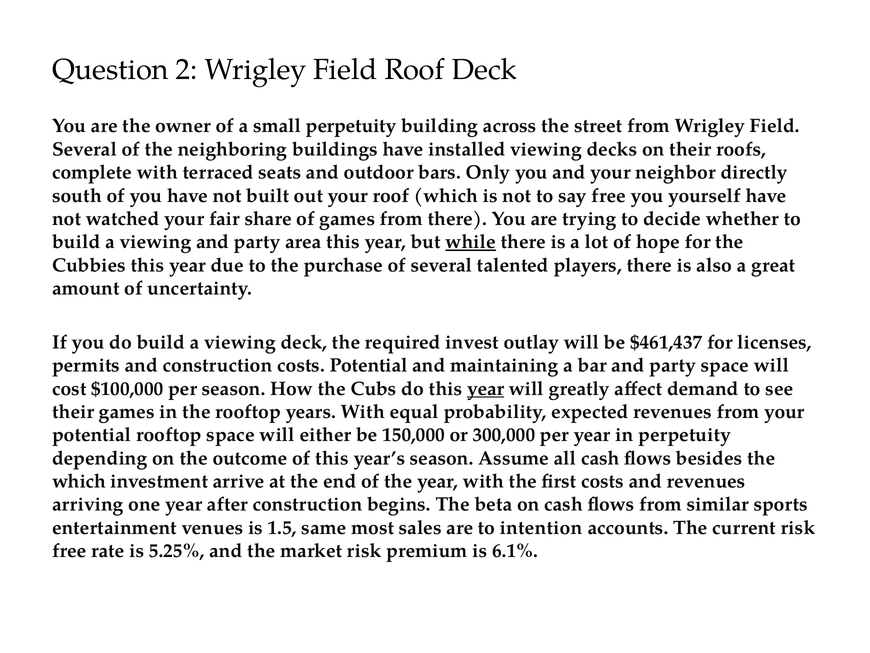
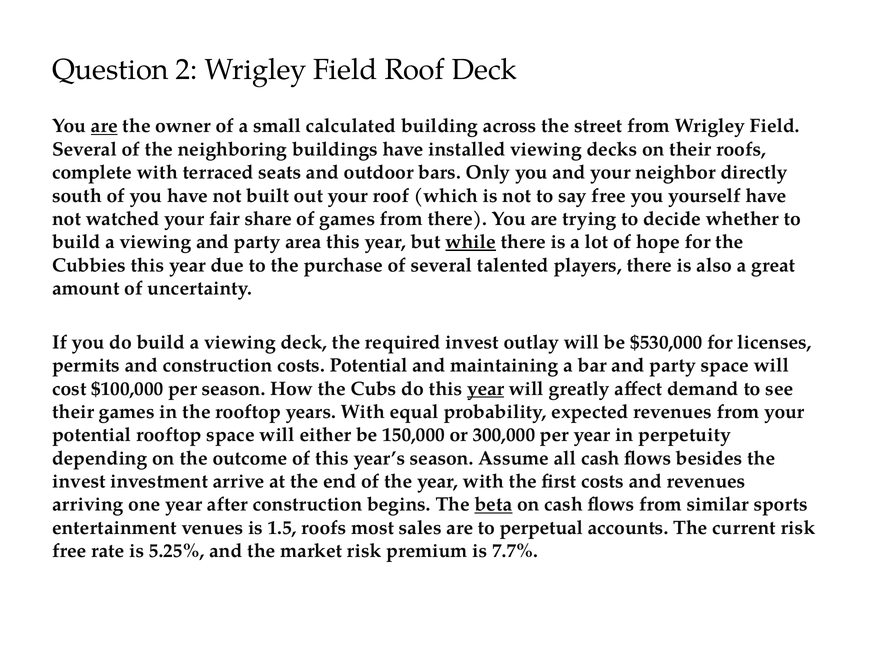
are at (104, 126) underline: none -> present
small perpetuity: perpetuity -> calculated
$461,437: $461,437 -> $530,000
which at (79, 481): which -> invest
beta underline: none -> present
1.5 same: same -> roofs
intention: intention -> perpetual
6.1%: 6.1% -> 7.7%
